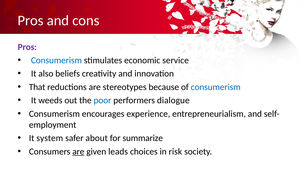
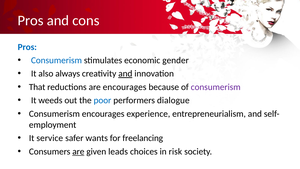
Pros at (27, 47) colour: purple -> blue
service: service -> gender
beliefs: beliefs -> always
and at (125, 74) underline: none -> present
are stereotypes: stereotypes -> encourages
consumerism at (216, 87) colour: blue -> purple
system: system -> service
about: about -> wants
summarize: summarize -> freelancing
